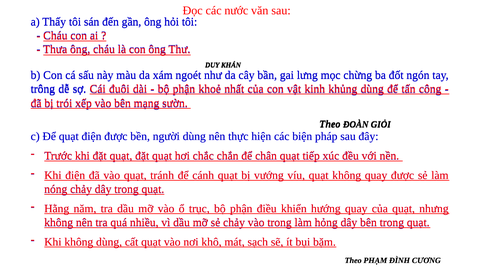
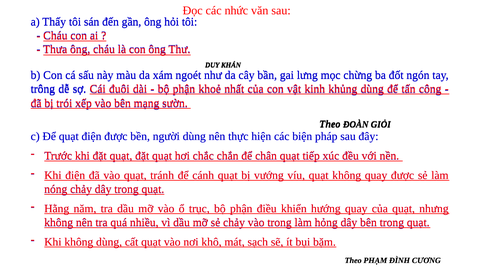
nước: nước -> nhức
